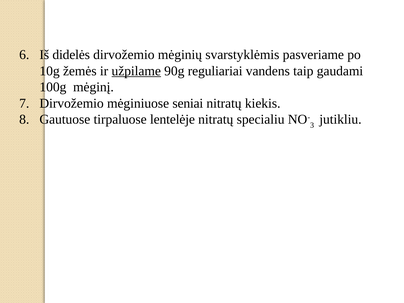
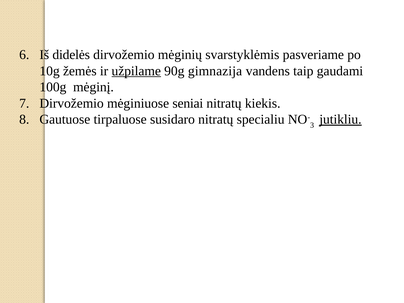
reguliariai: reguliariai -> gimnazija
lentelėje: lentelėje -> susidaro
jutikliu underline: none -> present
